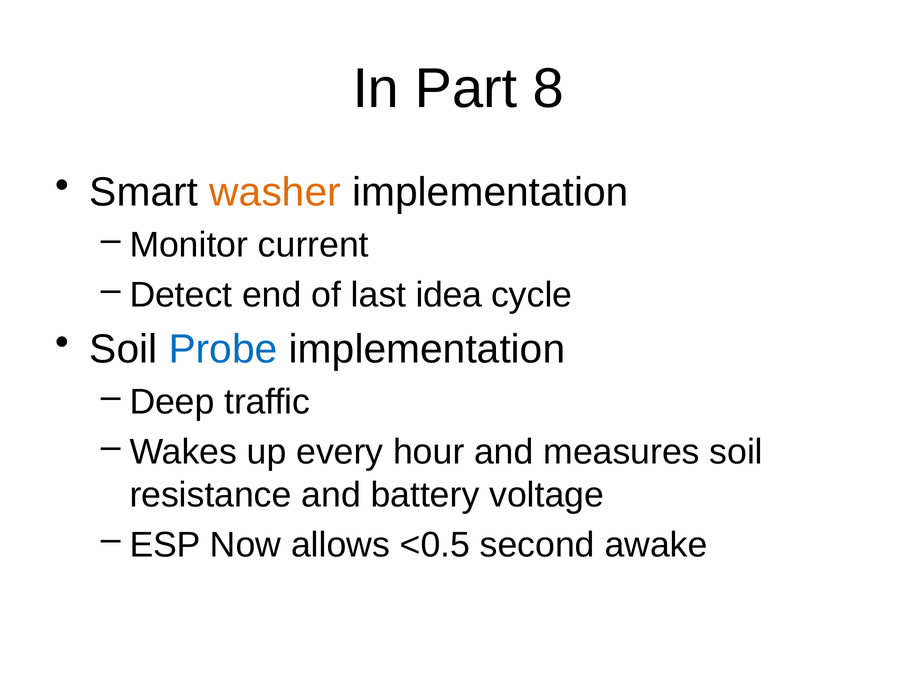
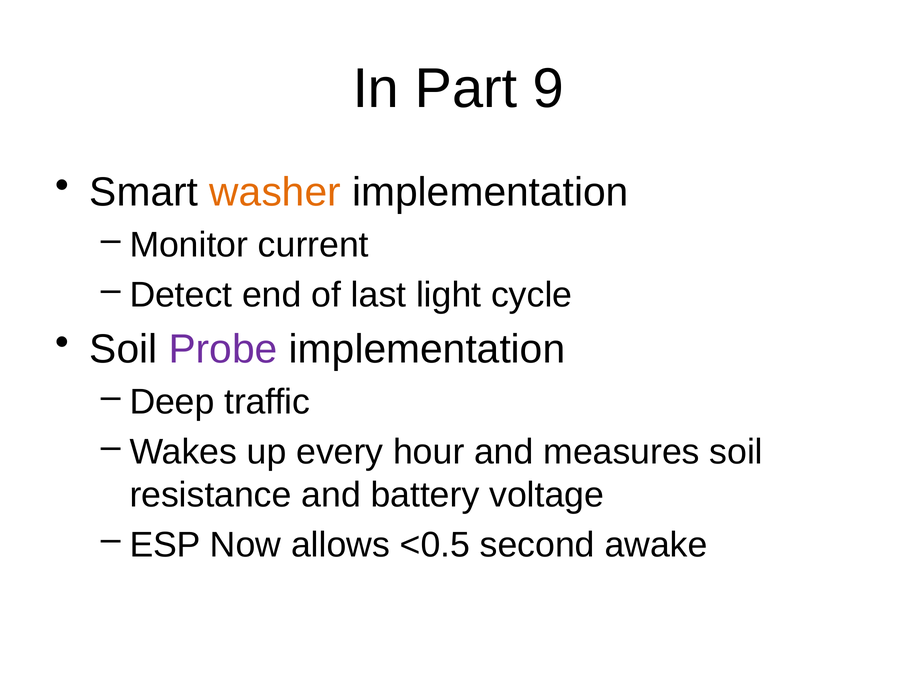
8: 8 -> 9
idea: idea -> light
Probe colour: blue -> purple
